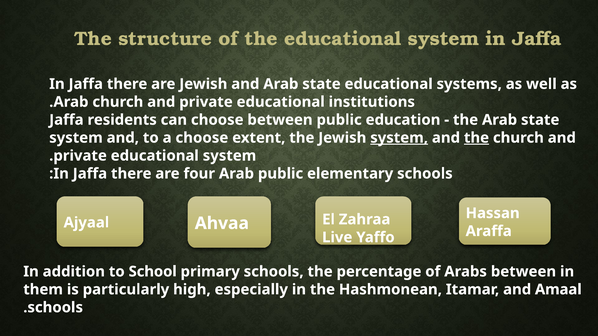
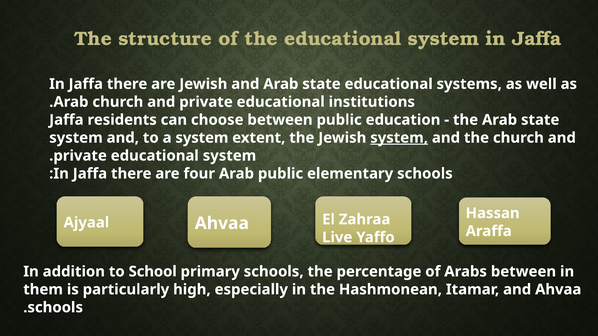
a choose: choose -> system
the at (476, 138) underline: present -> none
and Amaal: Amaal -> Ahvaa
